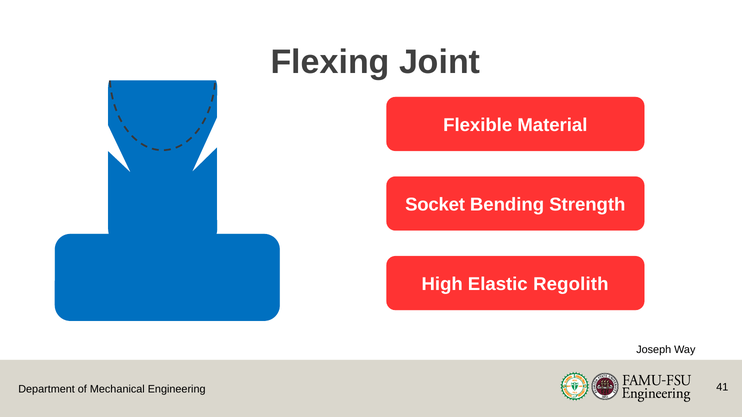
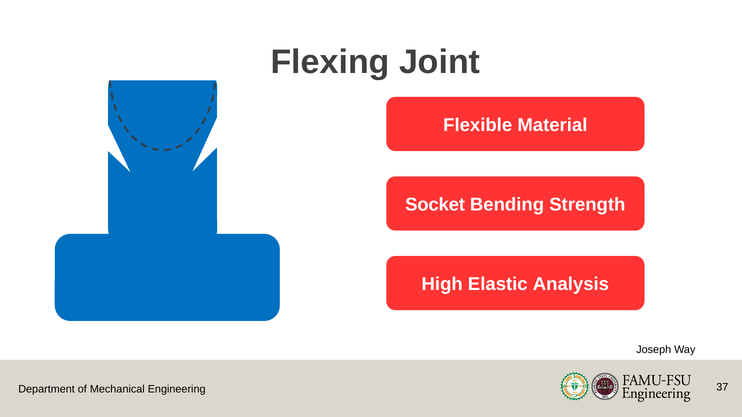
Regolith: Regolith -> Analysis
41: 41 -> 37
